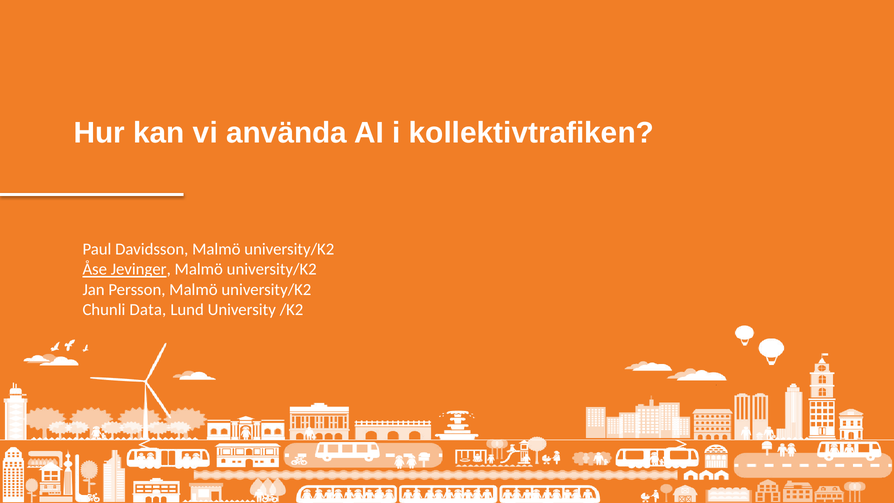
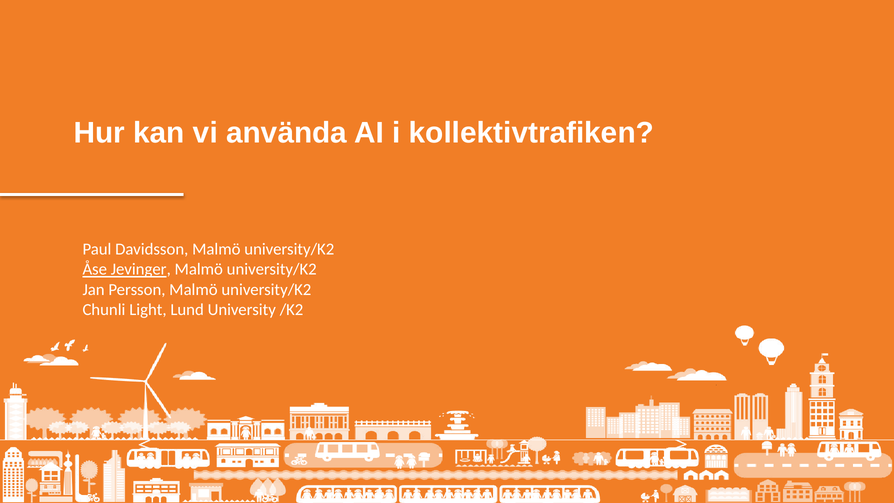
Data: Data -> Light
